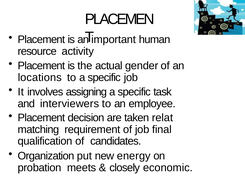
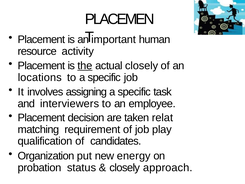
the underline: none -> present
actual gender: gender -> closely
final: final -> play
meets: meets -> status
economic: economic -> approach
